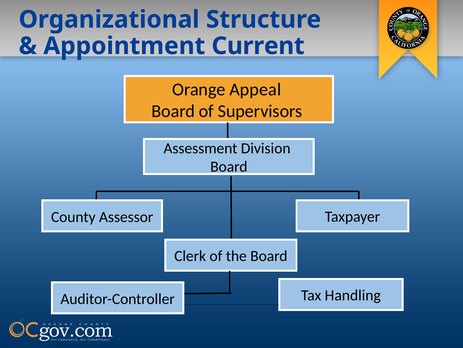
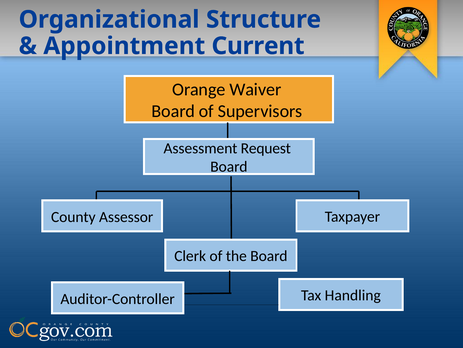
Appeal: Appeal -> Waiver
Division: Division -> Request
